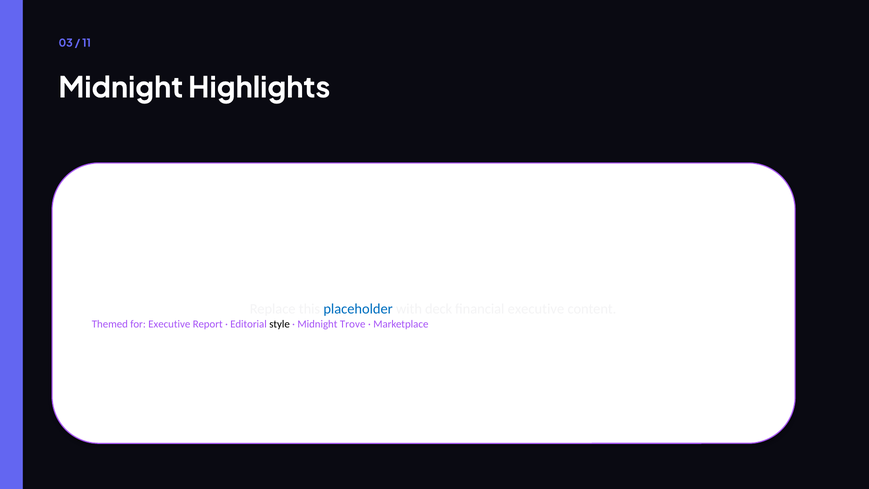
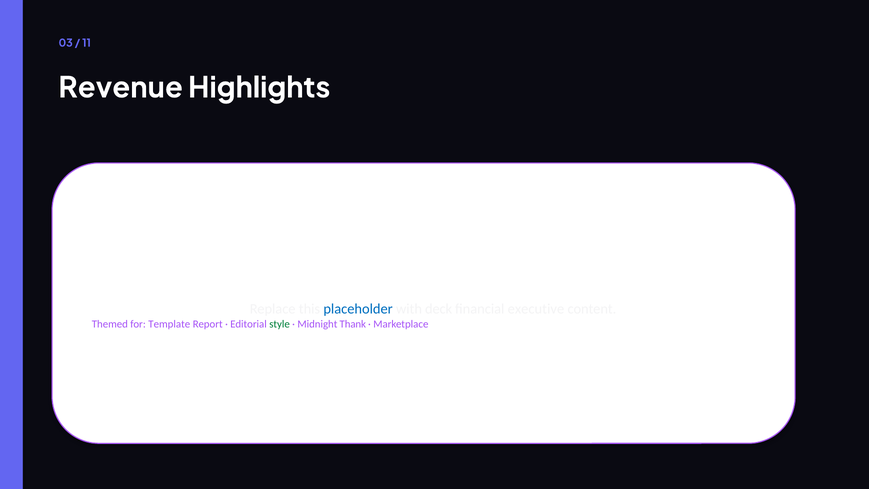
Midnight at (121, 88): Midnight -> Revenue
for Executive: Executive -> Template
style colour: black -> green
Trove: Trove -> Thank
